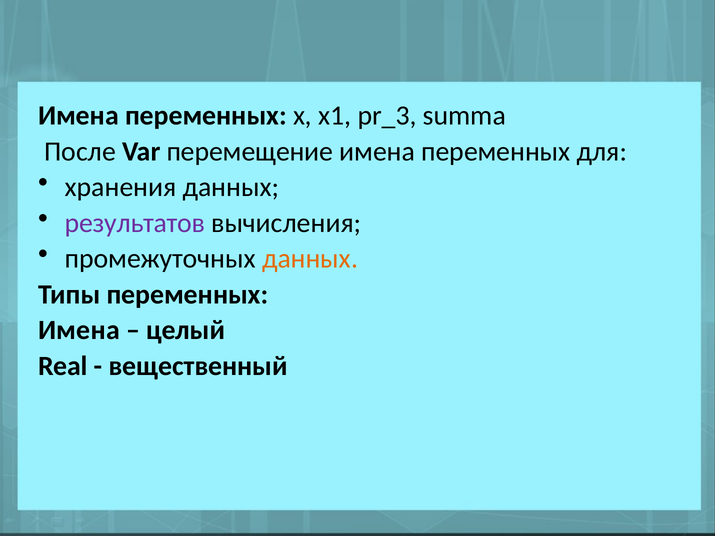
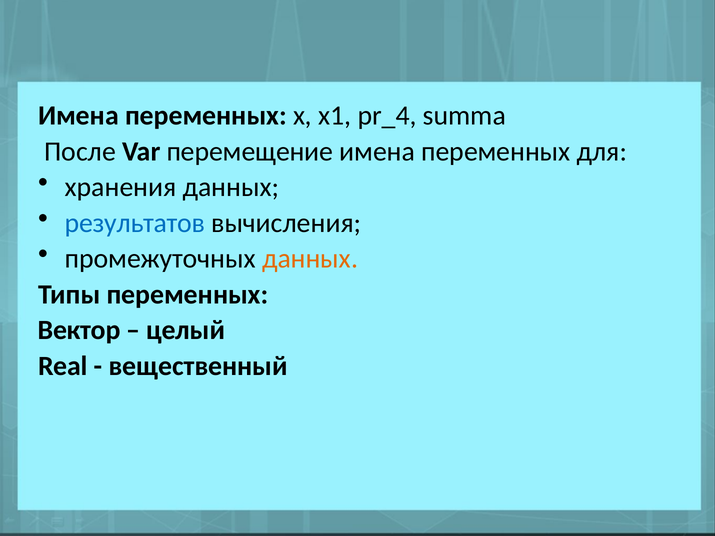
pr_3: pr_3 -> pr_4
результатов colour: purple -> blue
Имена at (79, 330): Имена -> Вектор
